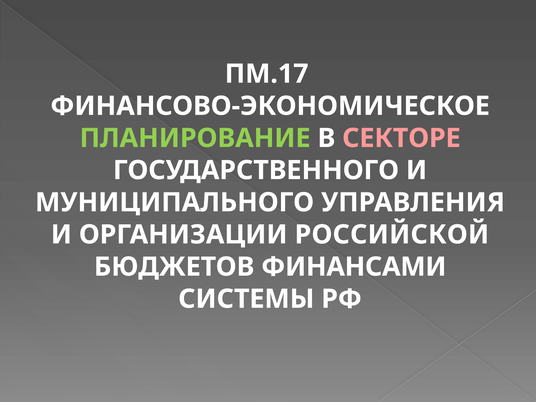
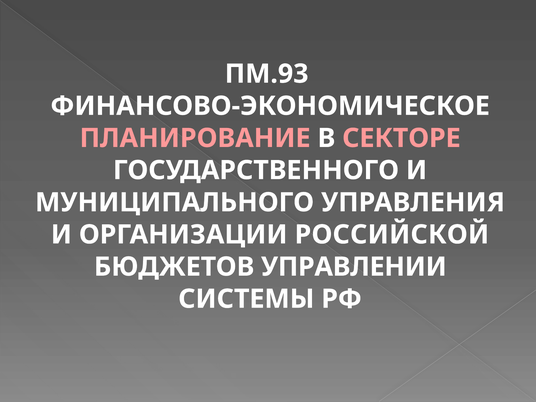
ПМ.17: ПМ.17 -> ПМ.93
ПЛАНИРОВАНИЕ colour: light green -> pink
ФИНАНСАМИ: ФИНАНСАМИ -> УПРАВЛЕНИИ
